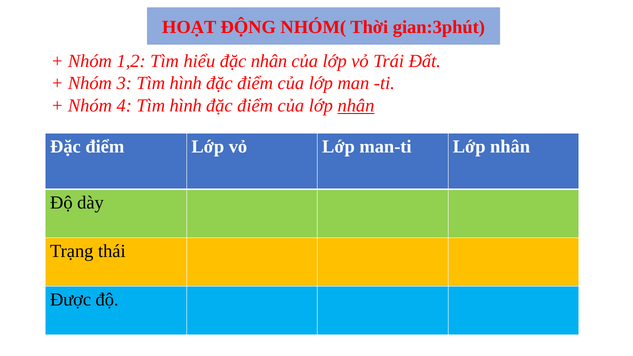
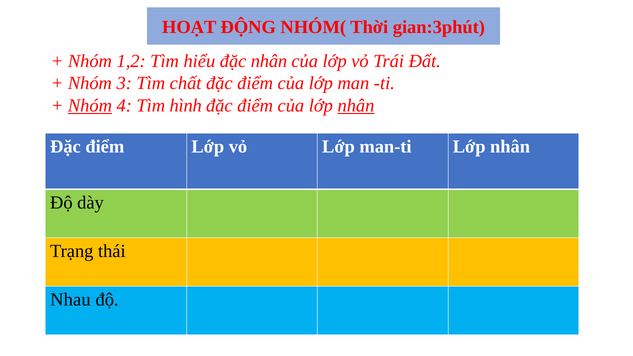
3 Tìm hình: hình -> chất
Nhóm at (90, 106) underline: none -> present
Được: Được -> Nhau
